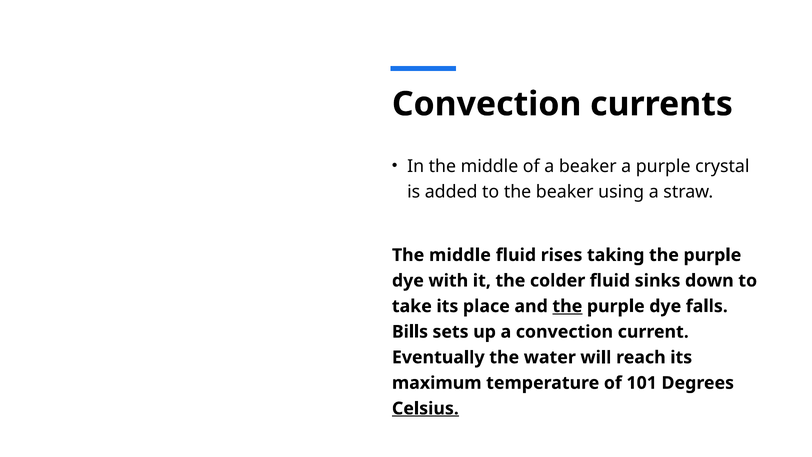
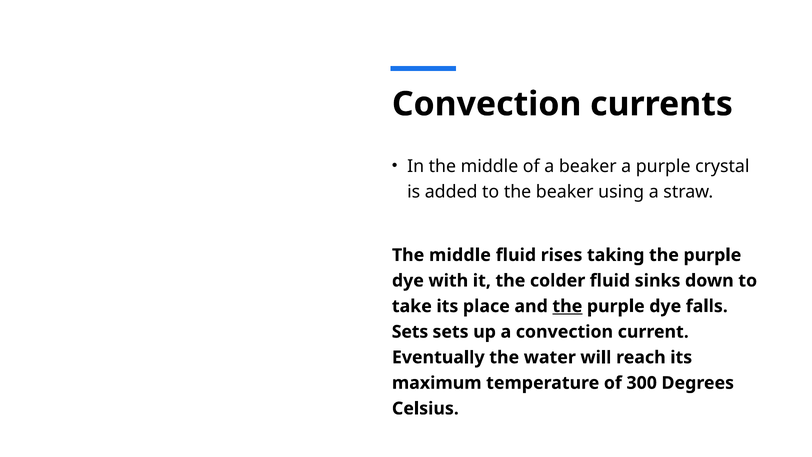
Bills at (410, 332): Bills -> Sets
101: 101 -> 300
Celsius underline: present -> none
